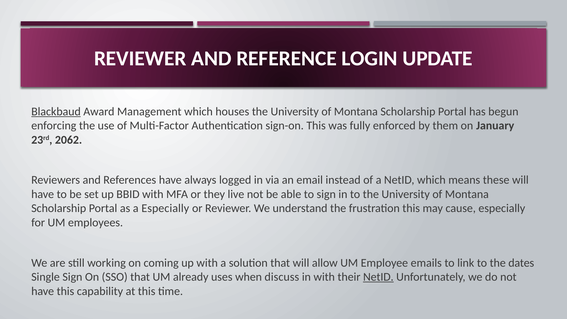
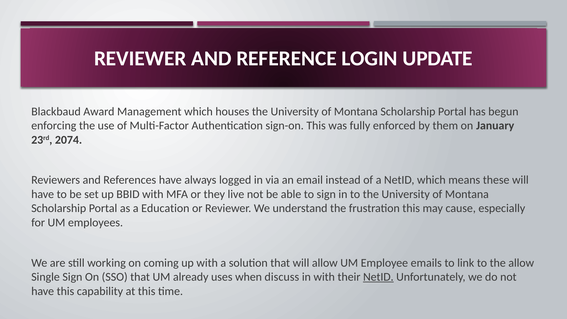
Blackbaud underline: present -> none
2062: 2062 -> 2074
a Especially: Especially -> Education
the dates: dates -> allow
